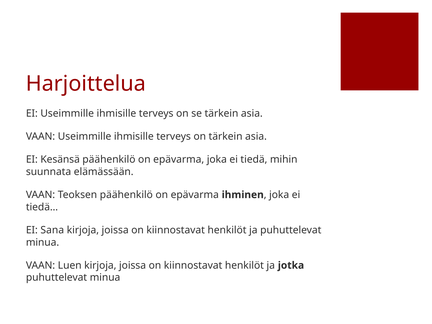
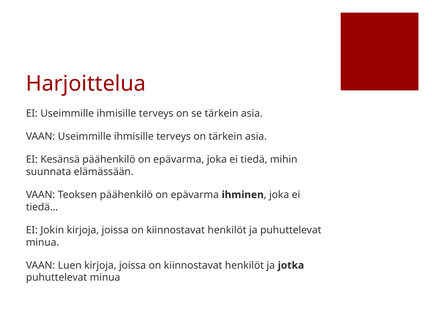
Sana: Sana -> Jokin
